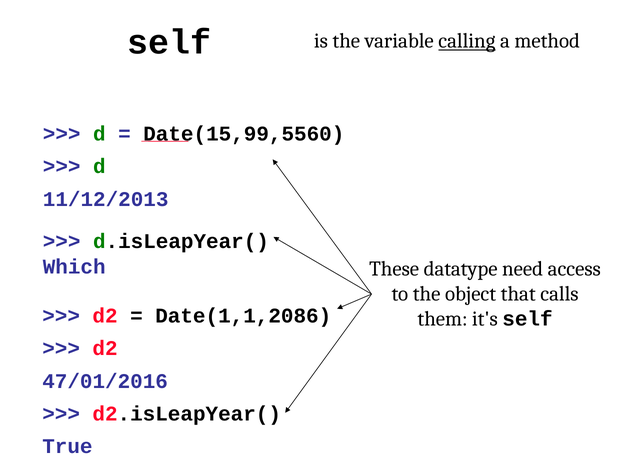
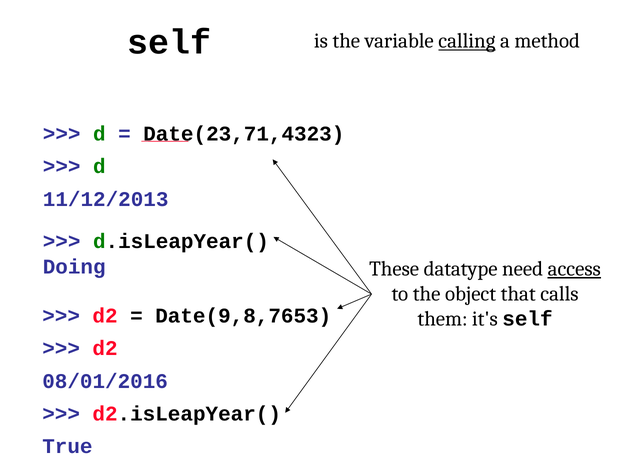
Date(15,99,5560: Date(15,99,5560 -> Date(23,71,4323
Which: Which -> Doing
access underline: none -> present
Date(1,1,2086: Date(1,1,2086 -> Date(9,8,7653
47/01/2016: 47/01/2016 -> 08/01/2016
